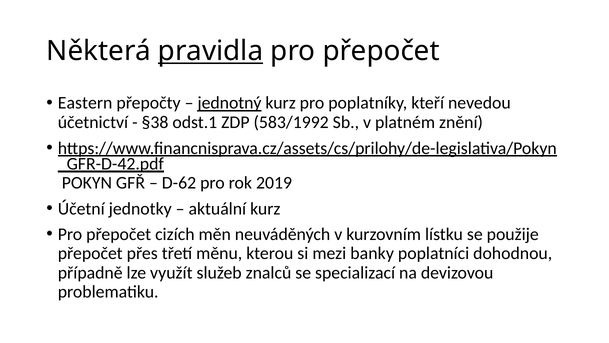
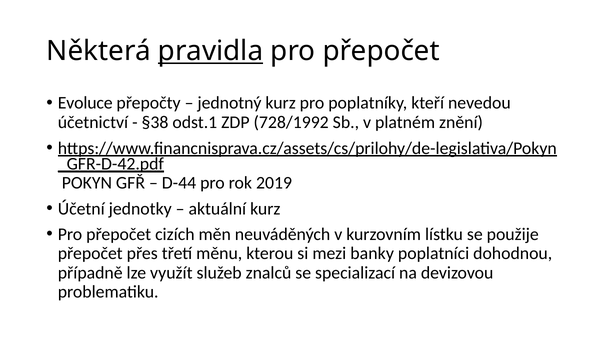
Eastern: Eastern -> Evoluce
jednotný underline: present -> none
583/1992: 583/1992 -> 728/1992
D-62: D-62 -> D-44
